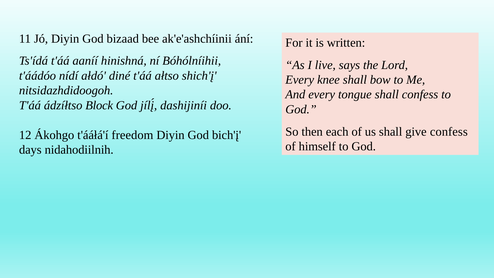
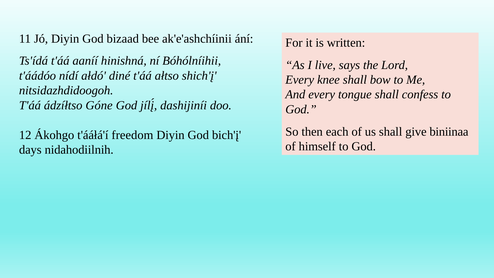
Block: Block -> Góne
give confess: confess -> biniinaa
